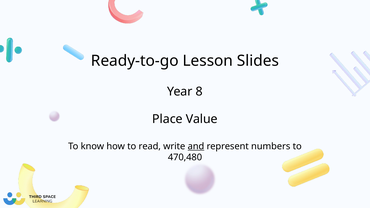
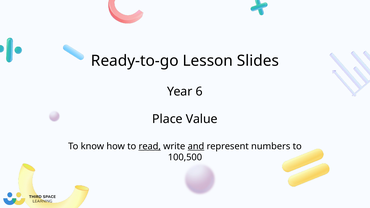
8: 8 -> 6
read underline: none -> present
470,480: 470,480 -> 100,500
